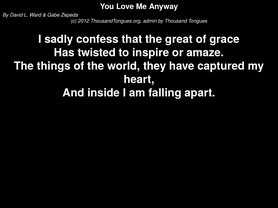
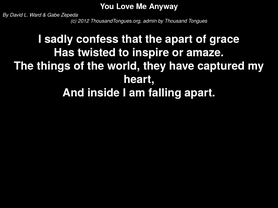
the great: great -> apart
